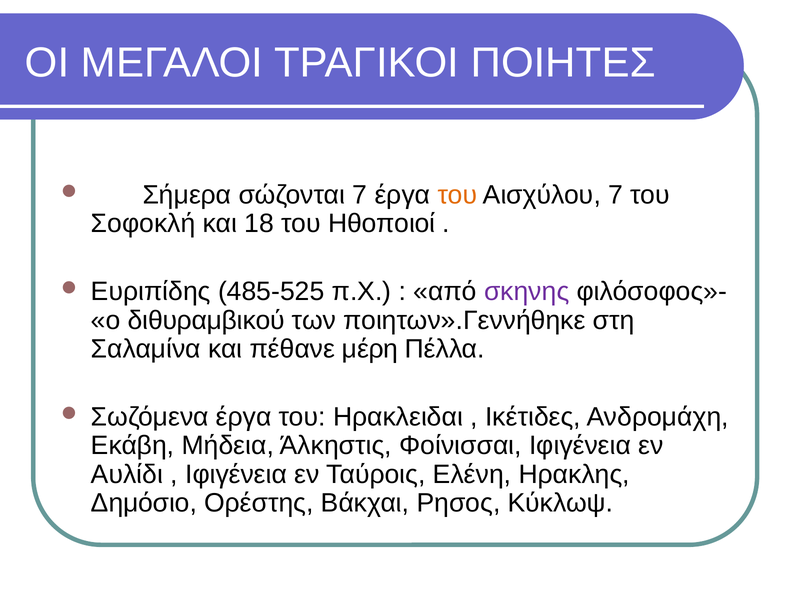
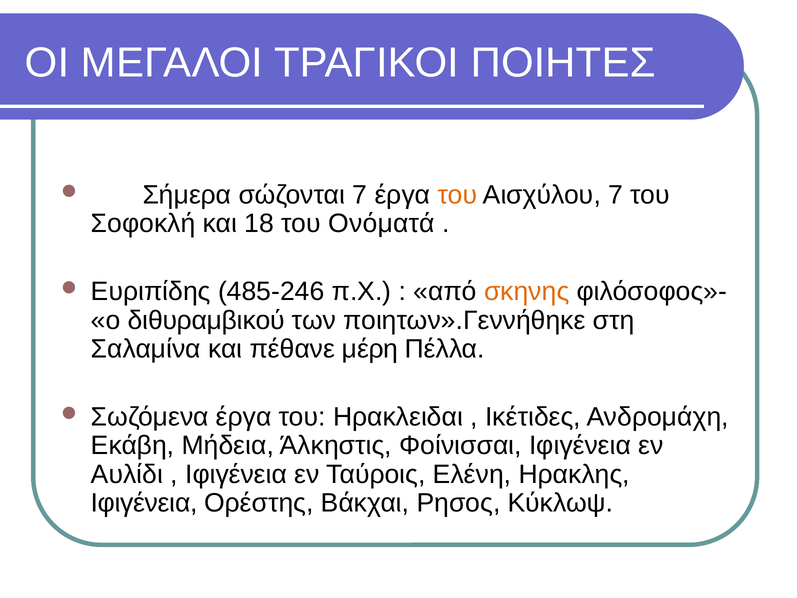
Ηθοποιοί: Ηθοποιοί -> Ονόματά
485-525: 485-525 -> 485-246
σκηνης colour: purple -> orange
Δημόσιο at (144, 503): Δημόσιο -> Ιφιγένεια
